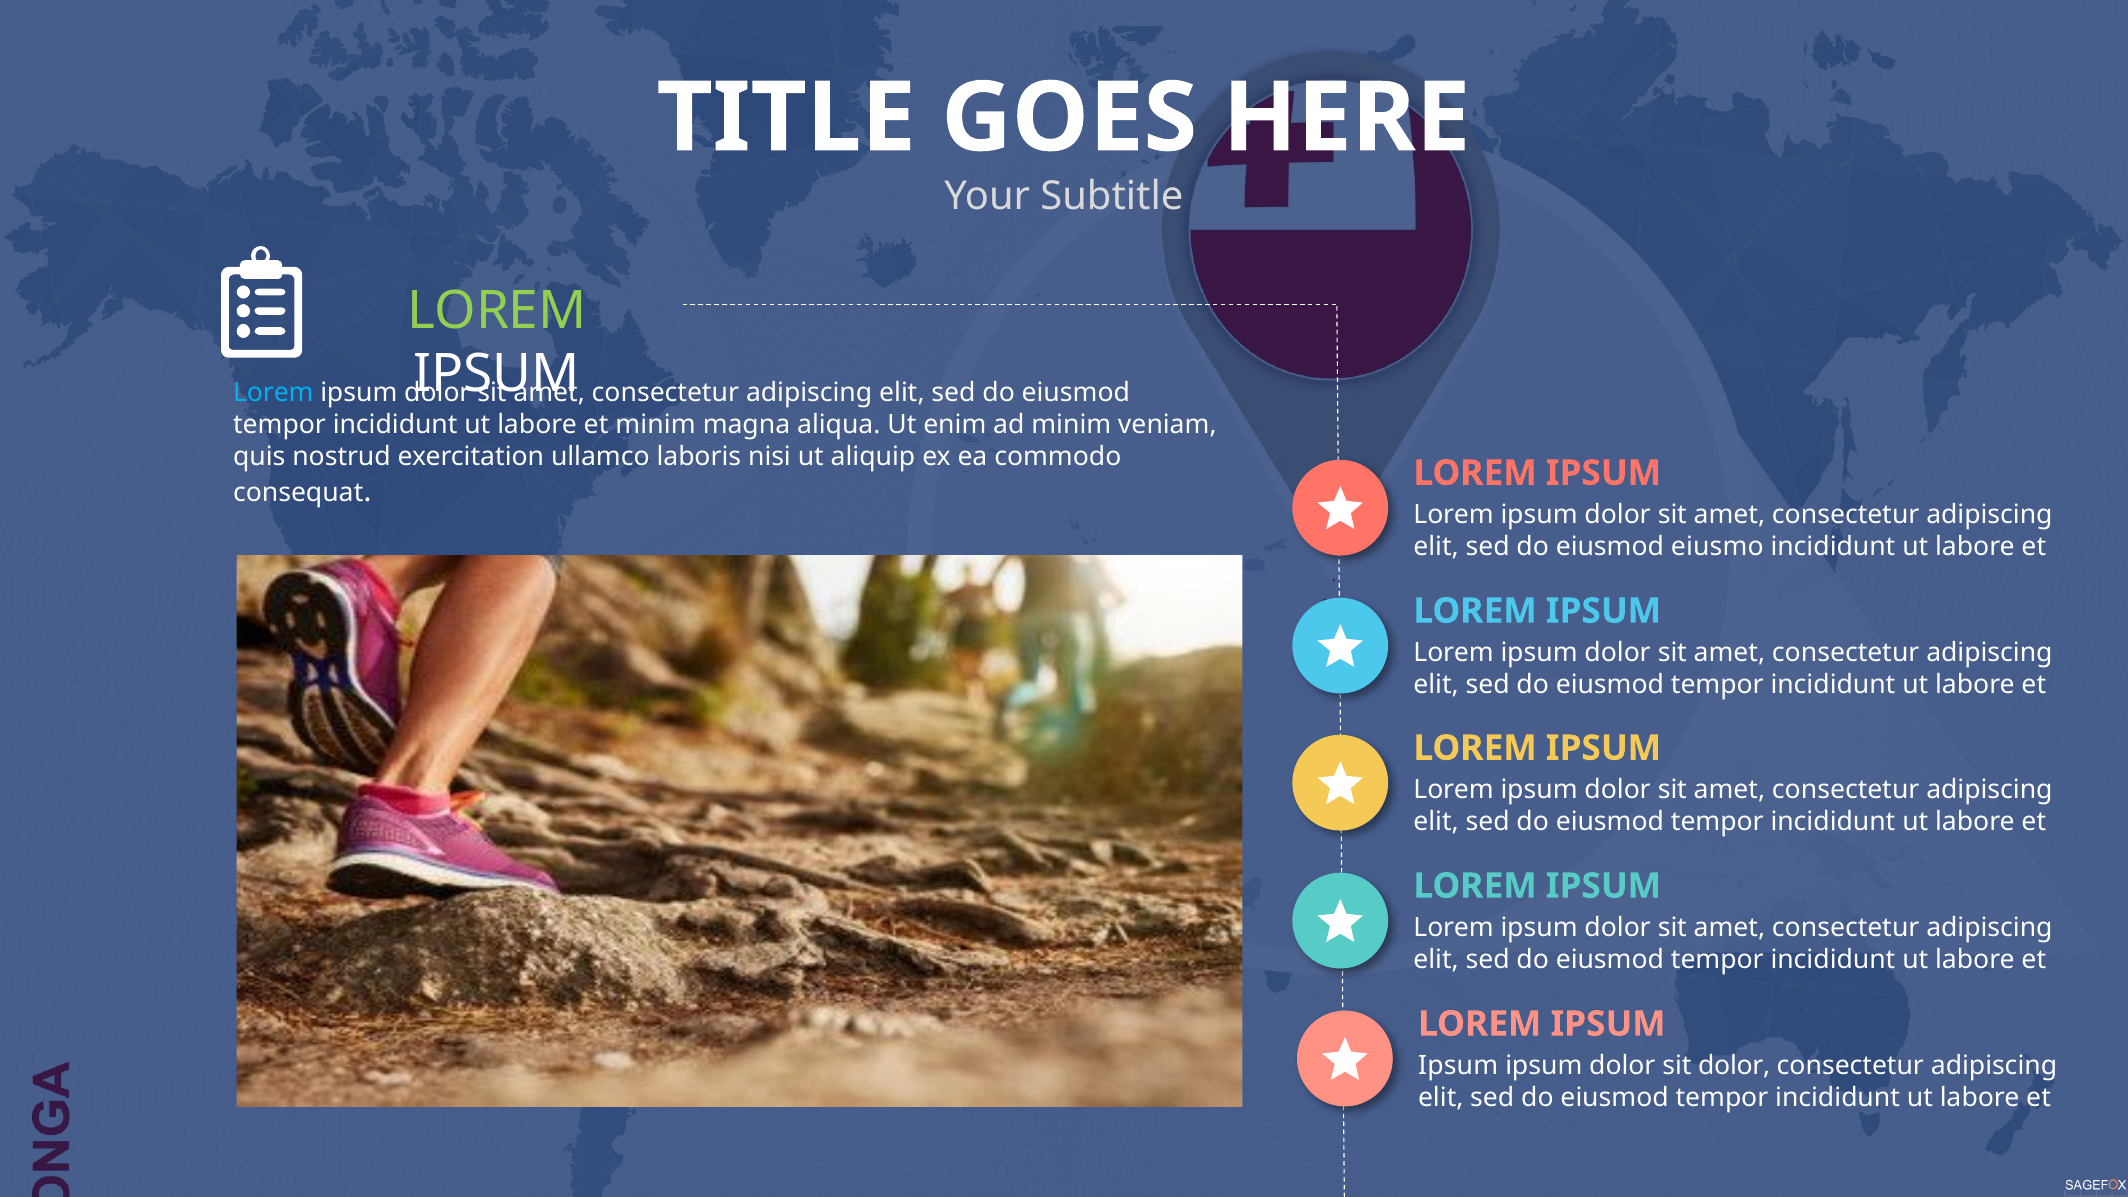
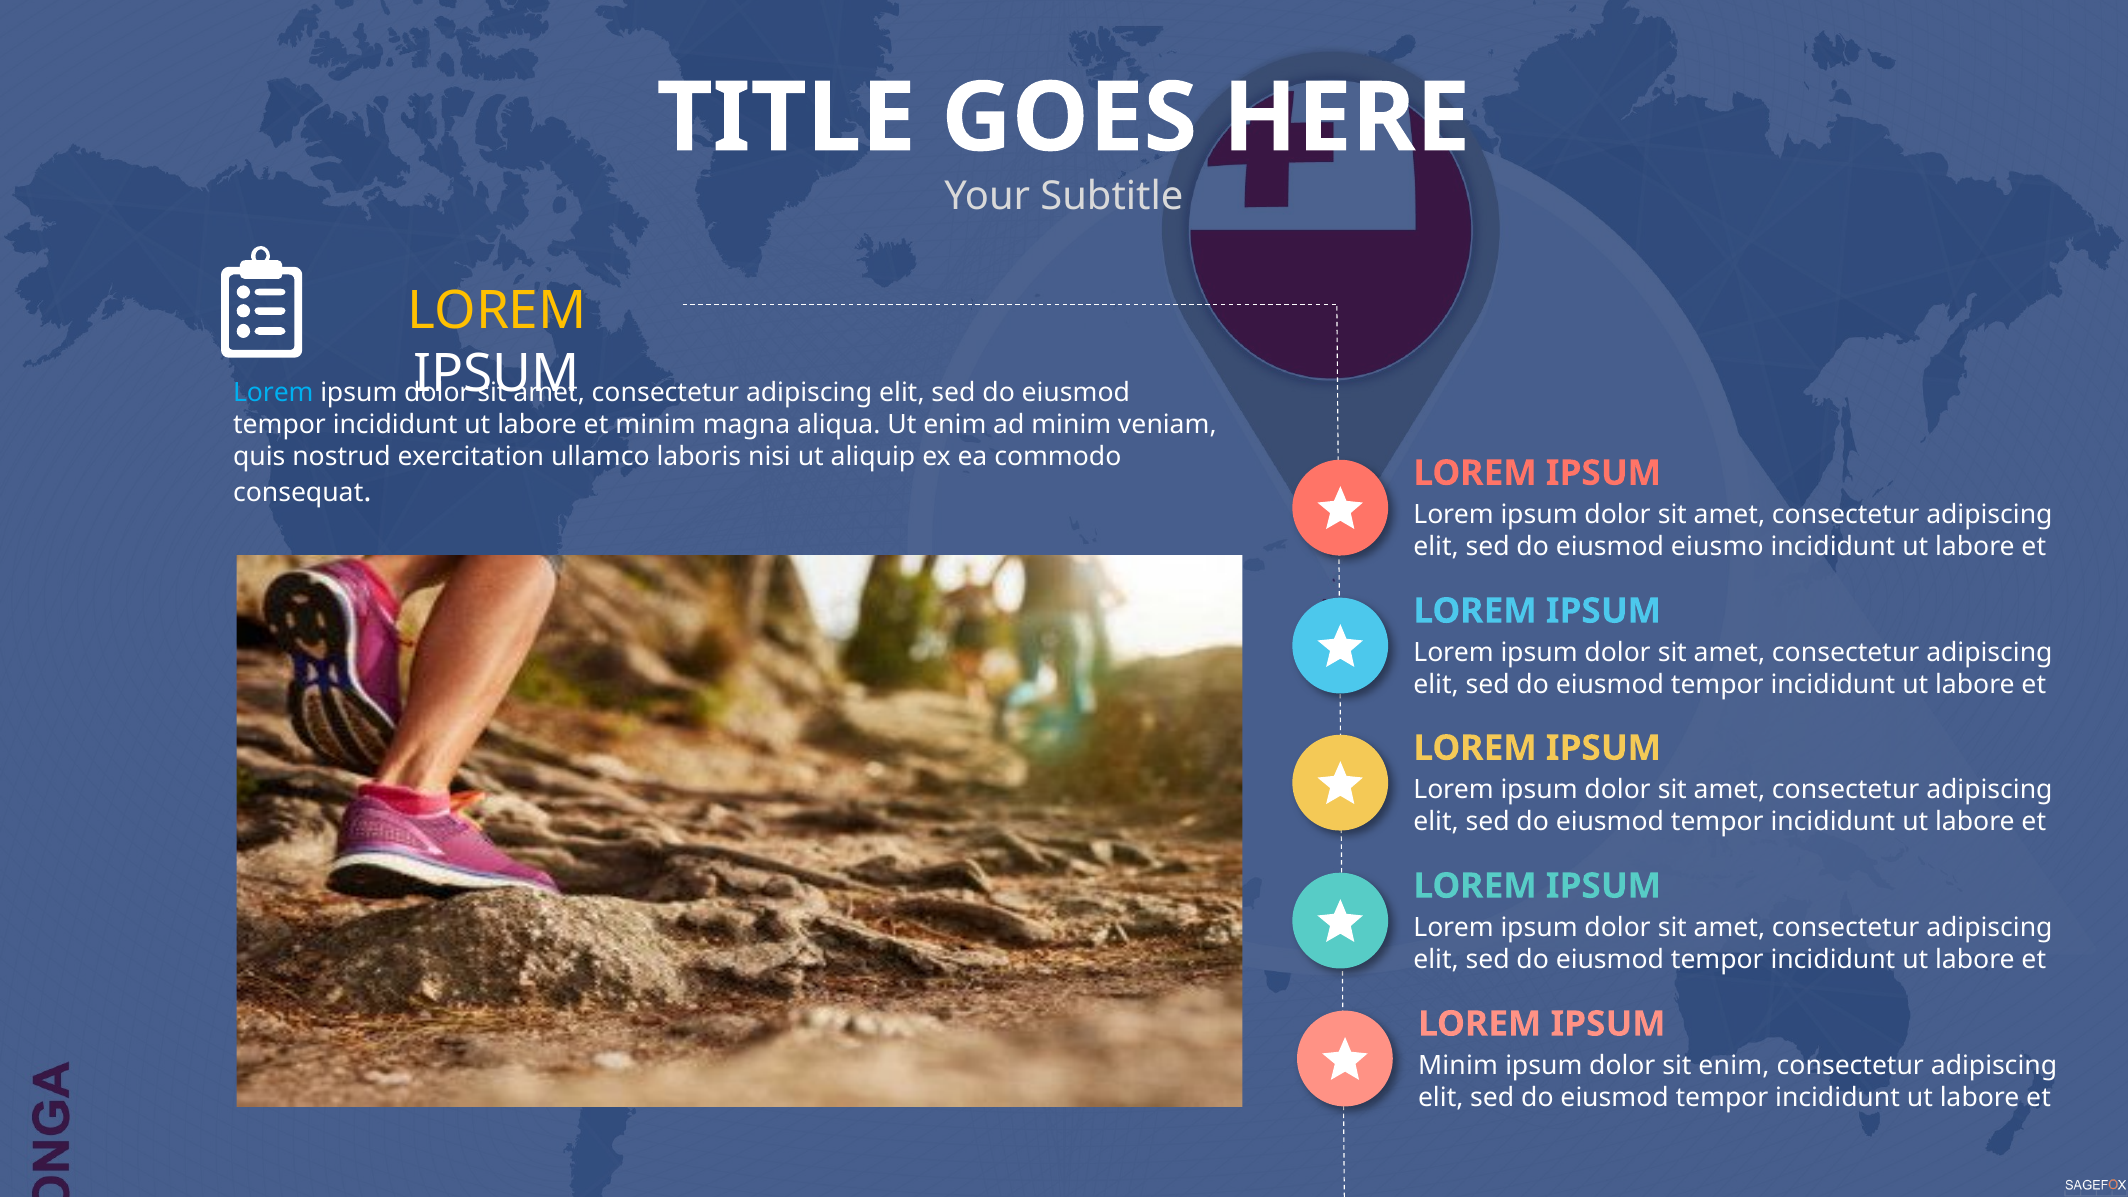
LOREM at (497, 310) colour: light green -> yellow
Ipsum at (1458, 1066): Ipsum -> Minim
sit dolor: dolor -> enim
